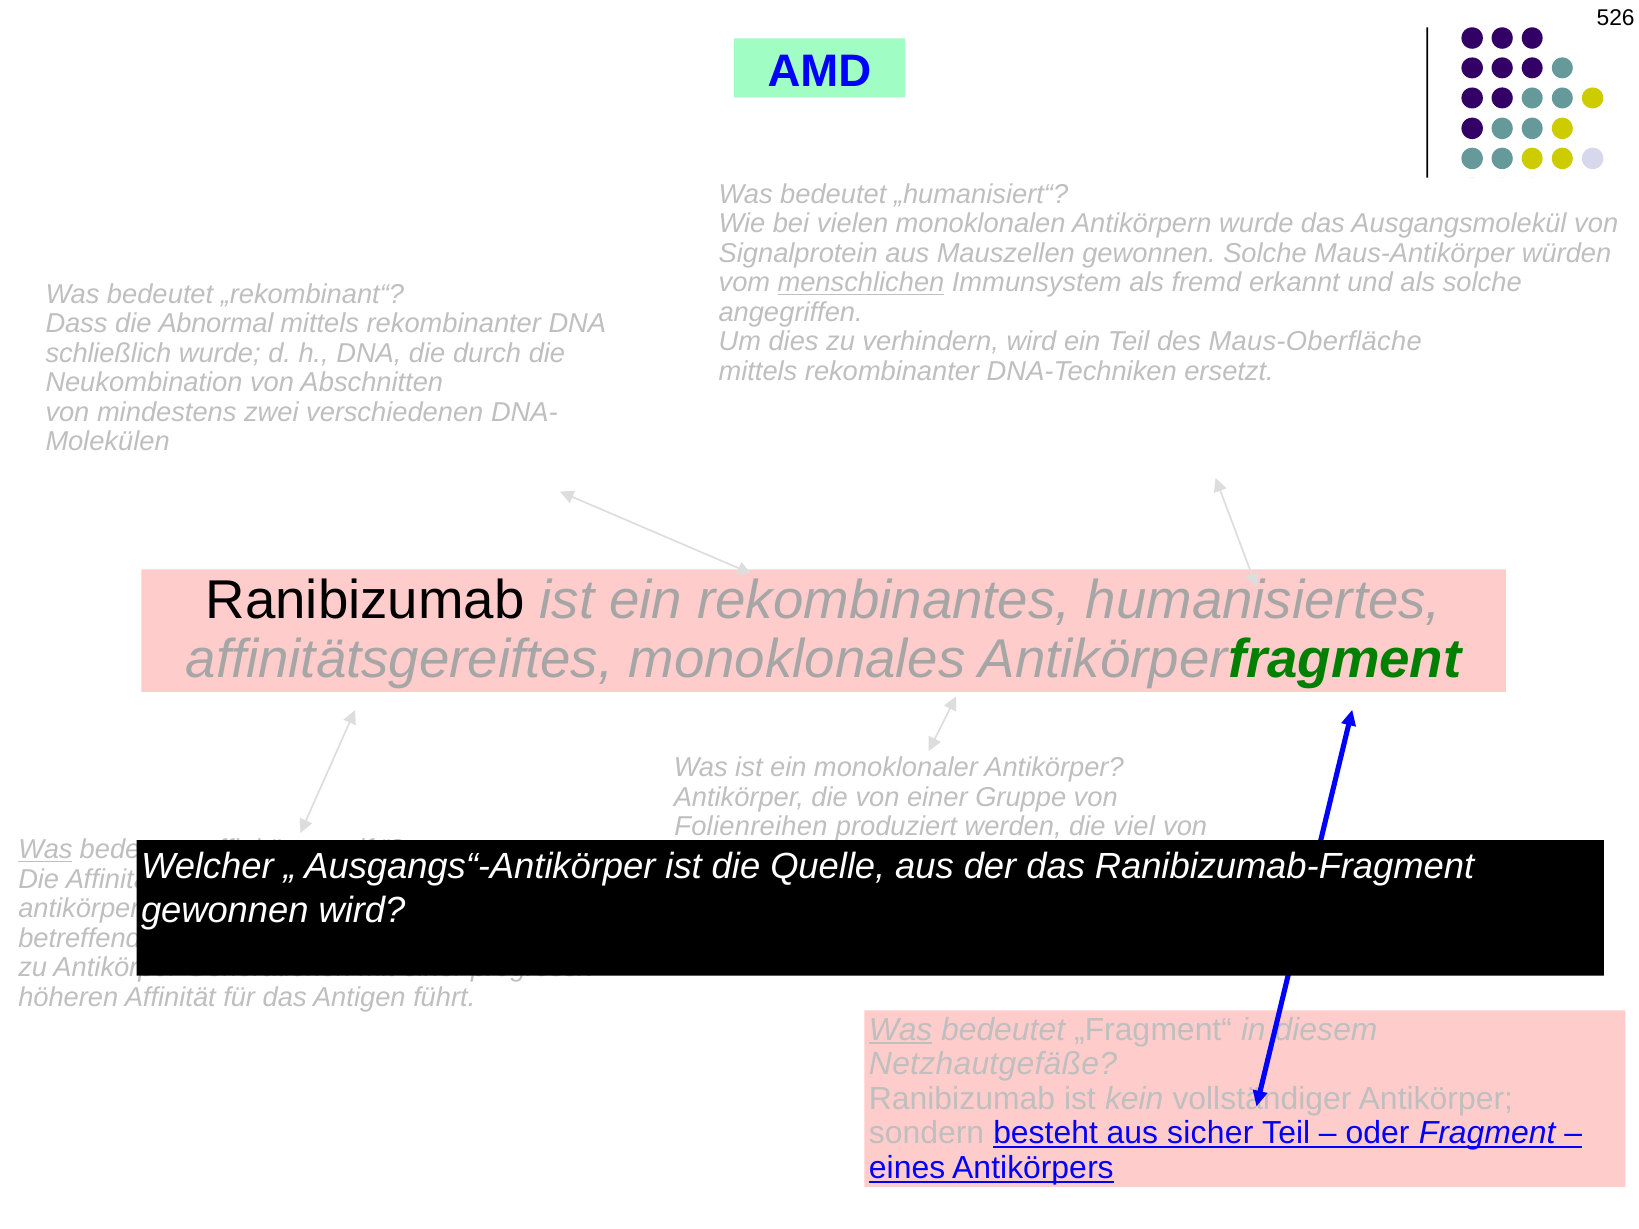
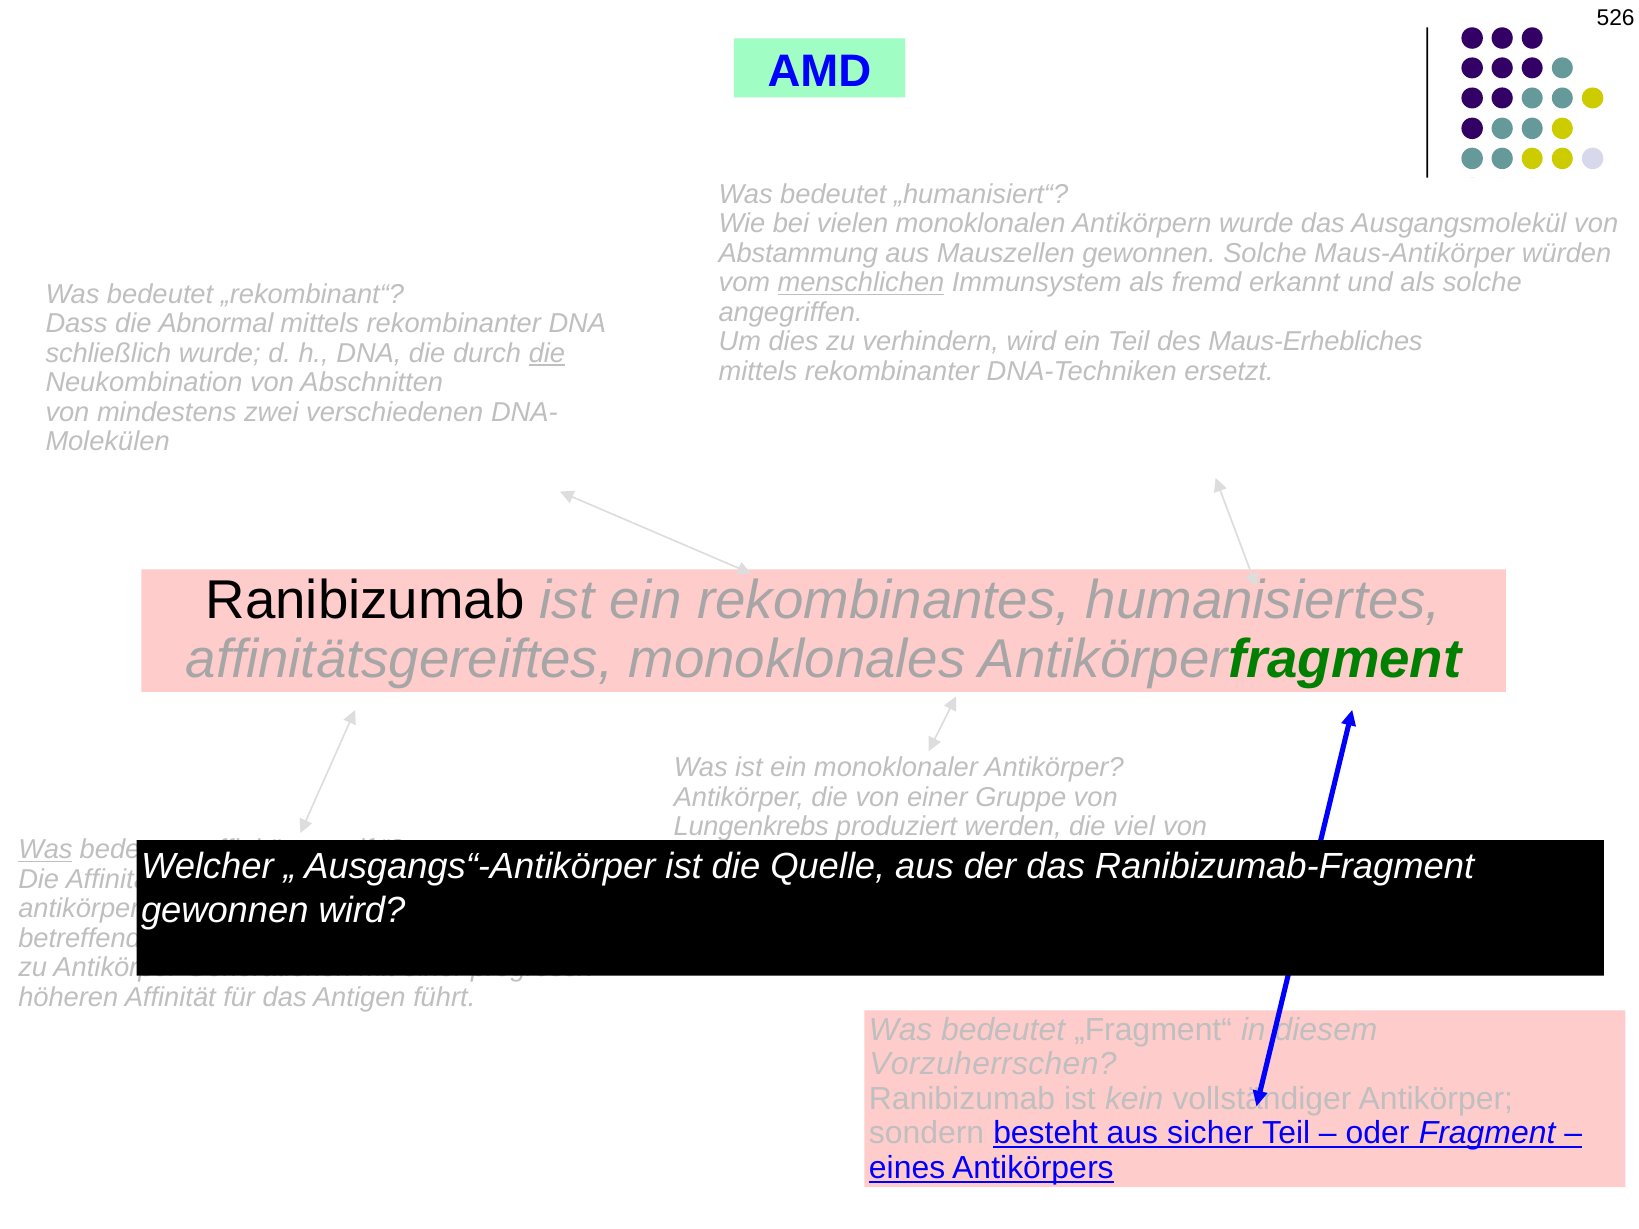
Signalprotein: Signalprotein -> Abstammung
Maus-Oberfläche: Maus-Oberfläche -> Maus-Erhebliches
die at (547, 353) underline: none -> present
Folienreihen: Folienreihen -> Lungenkrebs
Was at (901, 1030) underline: present -> none
Netzhautgefäße: Netzhautgefäße -> Vorzuherrschen
